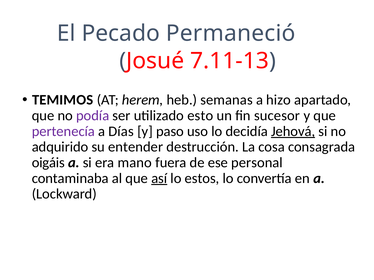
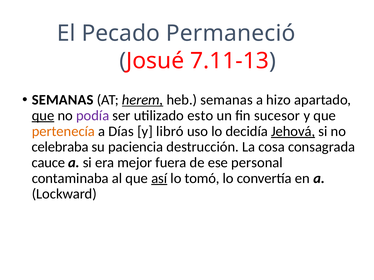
TEMIMOS at (63, 100): TEMIMOS -> SEMANAS
herem underline: none -> present
que at (43, 116) underline: none -> present
pertenecía colour: purple -> orange
paso: paso -> libró
adquirido: adquirido -> celebraba
entender: entender -> paciencia
oigáis: oigáis -> cauce
mano: mano -> mejor
estos: estos -> tomó
